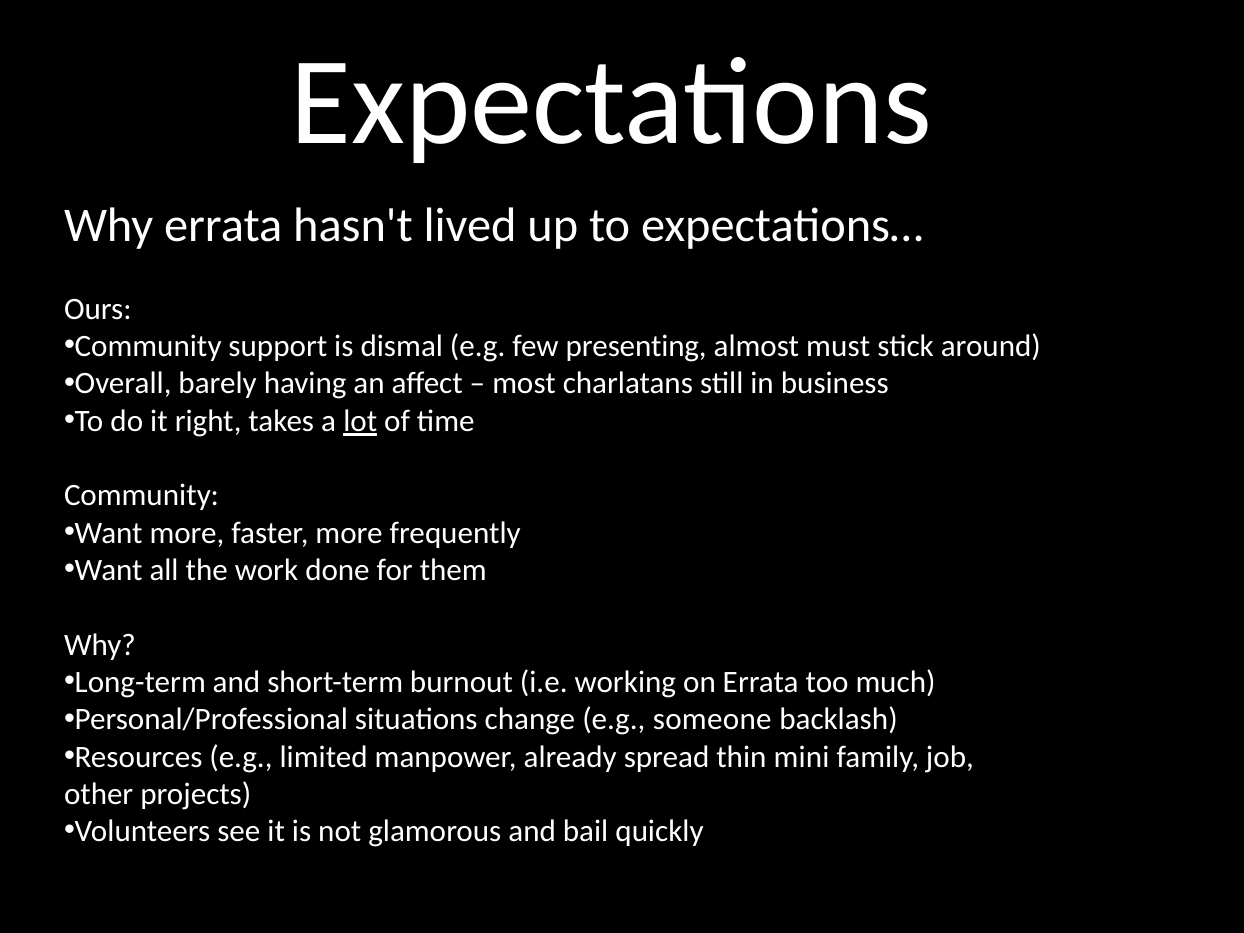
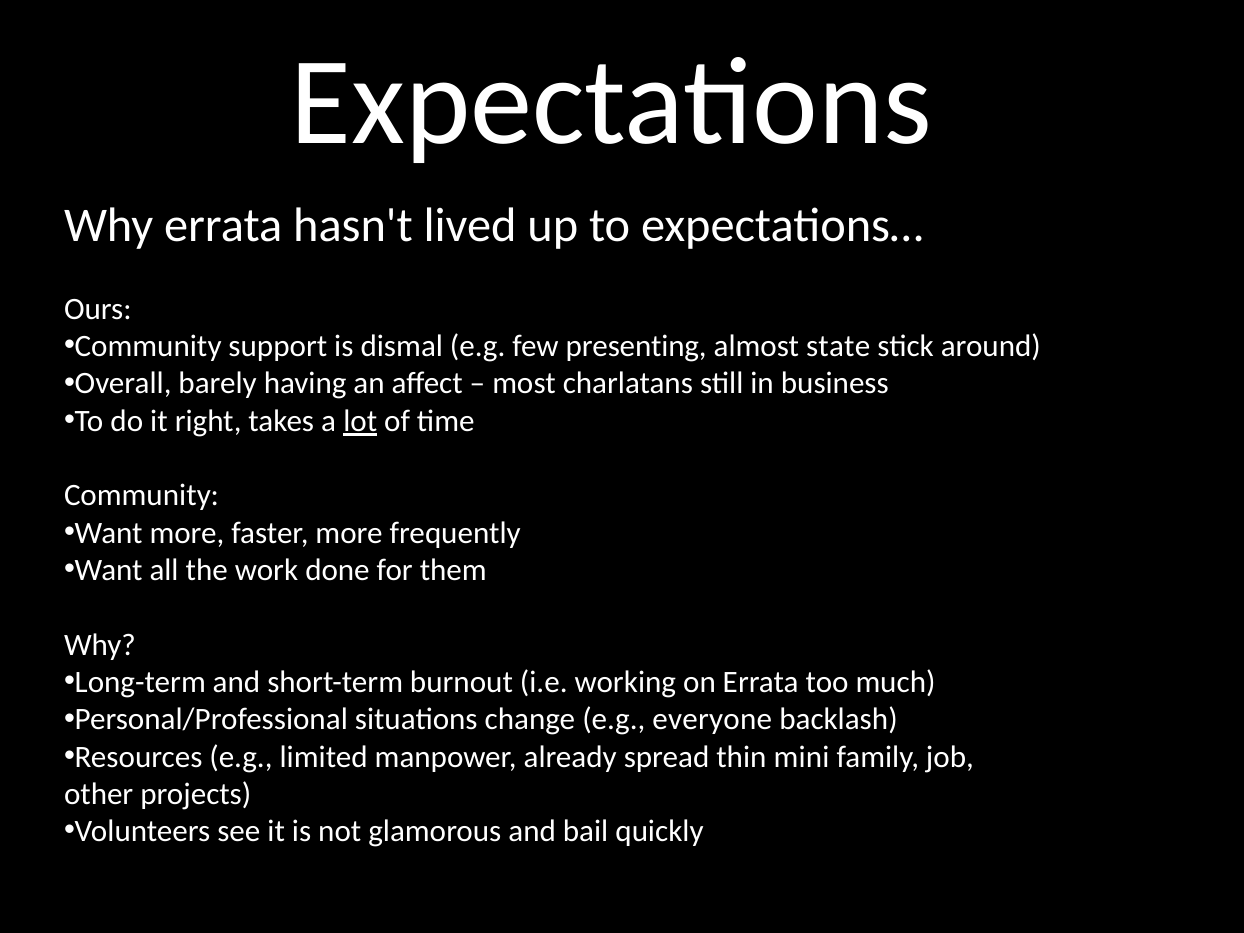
must: must -> state
someone: someone -> everyone
